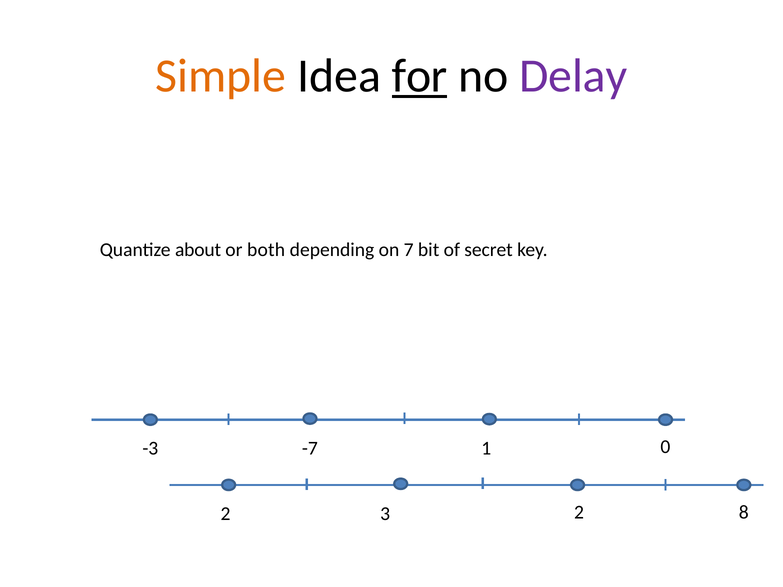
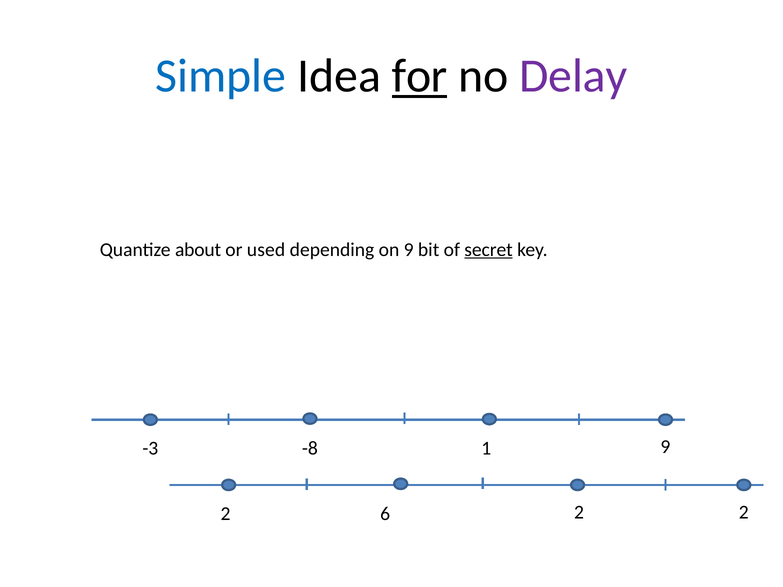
Simple colour: orange -> blue
both: both -> used
on 7: 7 -> 9
secret underline: none -> present
-7: -7 -> -8
1 0: 0 -> 9
3: 3 -> 6
2 8: 8 -> 2
